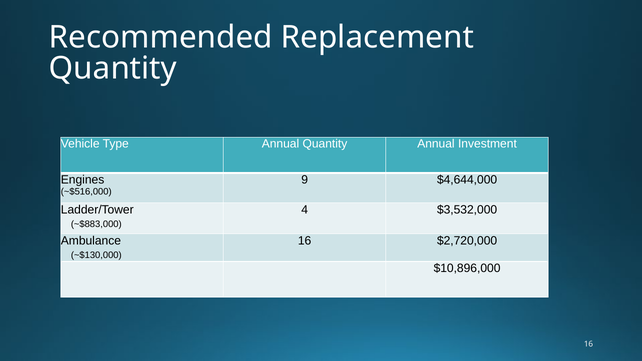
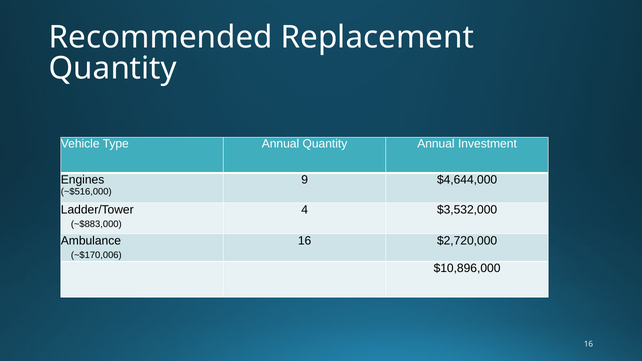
~$130,000: ~$130,000 -> ~$170,006
